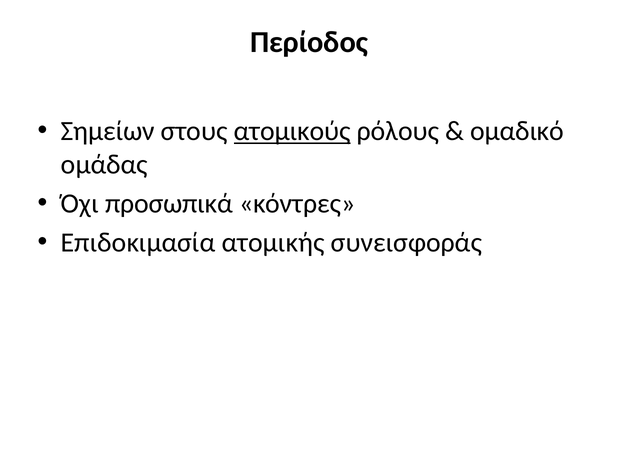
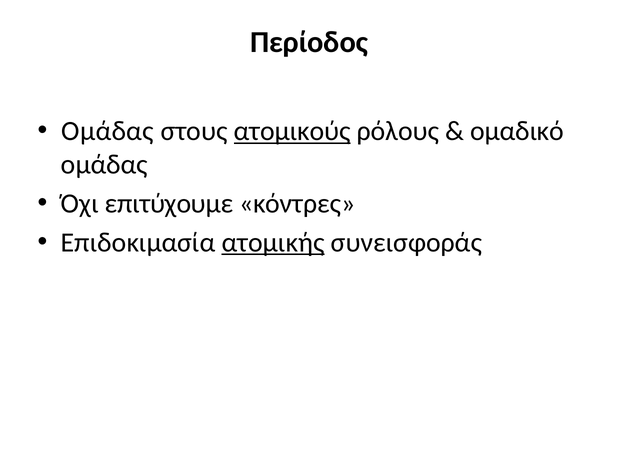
Σημείων at (108, 131): Σημείων -> Ομάδας
προσωπικά: προσωπικά -> επιτύχουμε
ατομικής underline: none -> present
